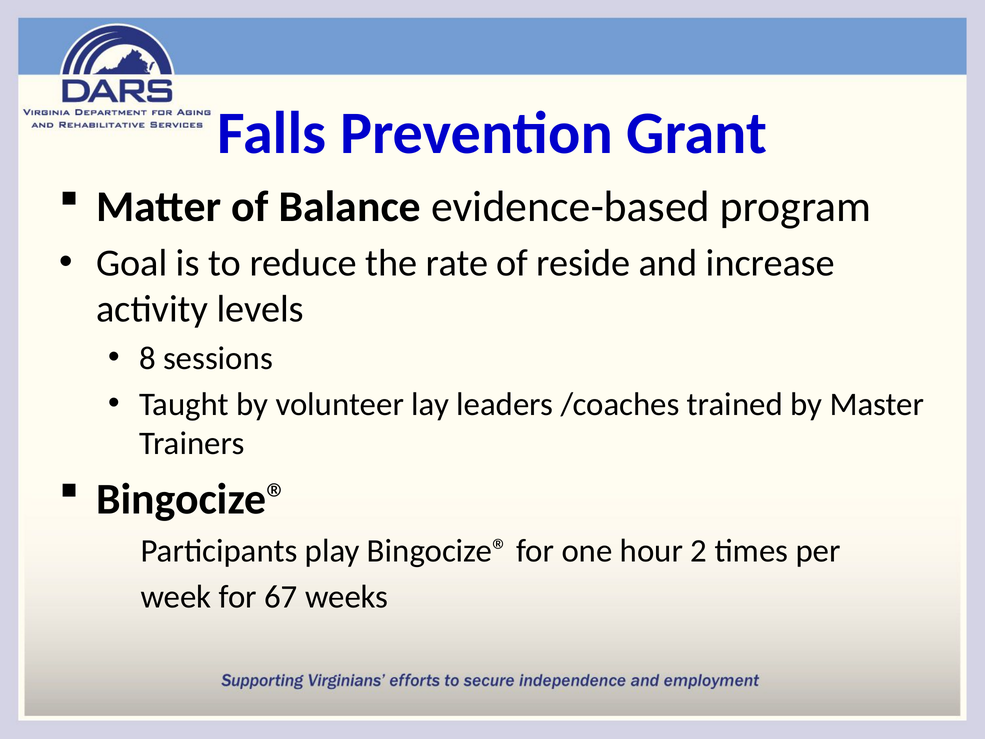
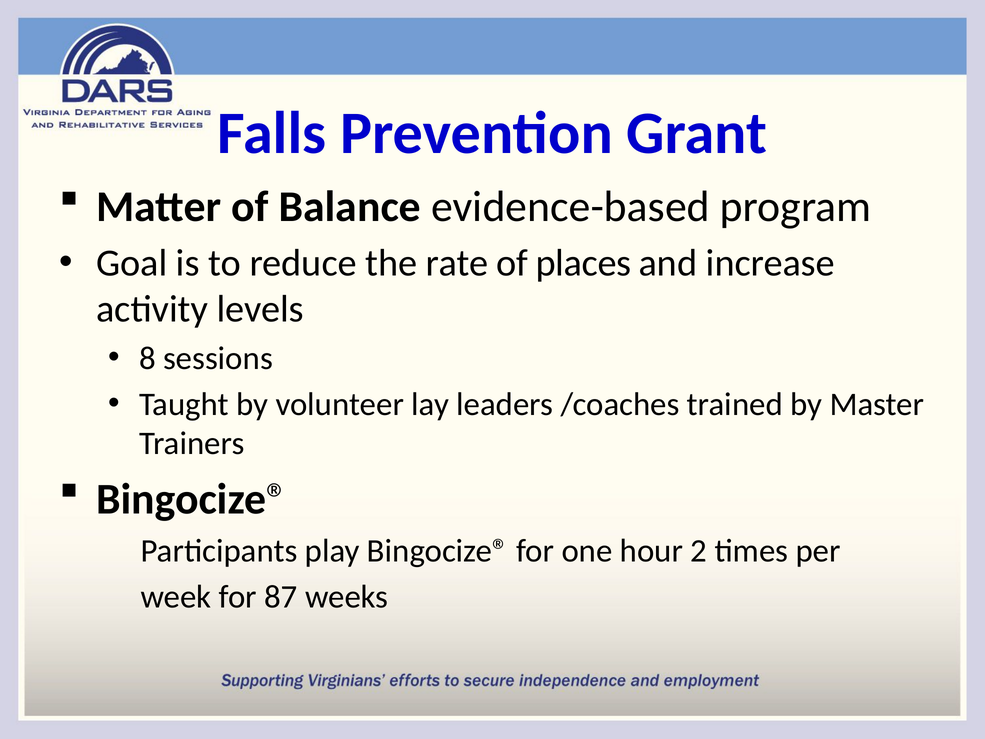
reside: reside -> places
67: 67 -> 87
